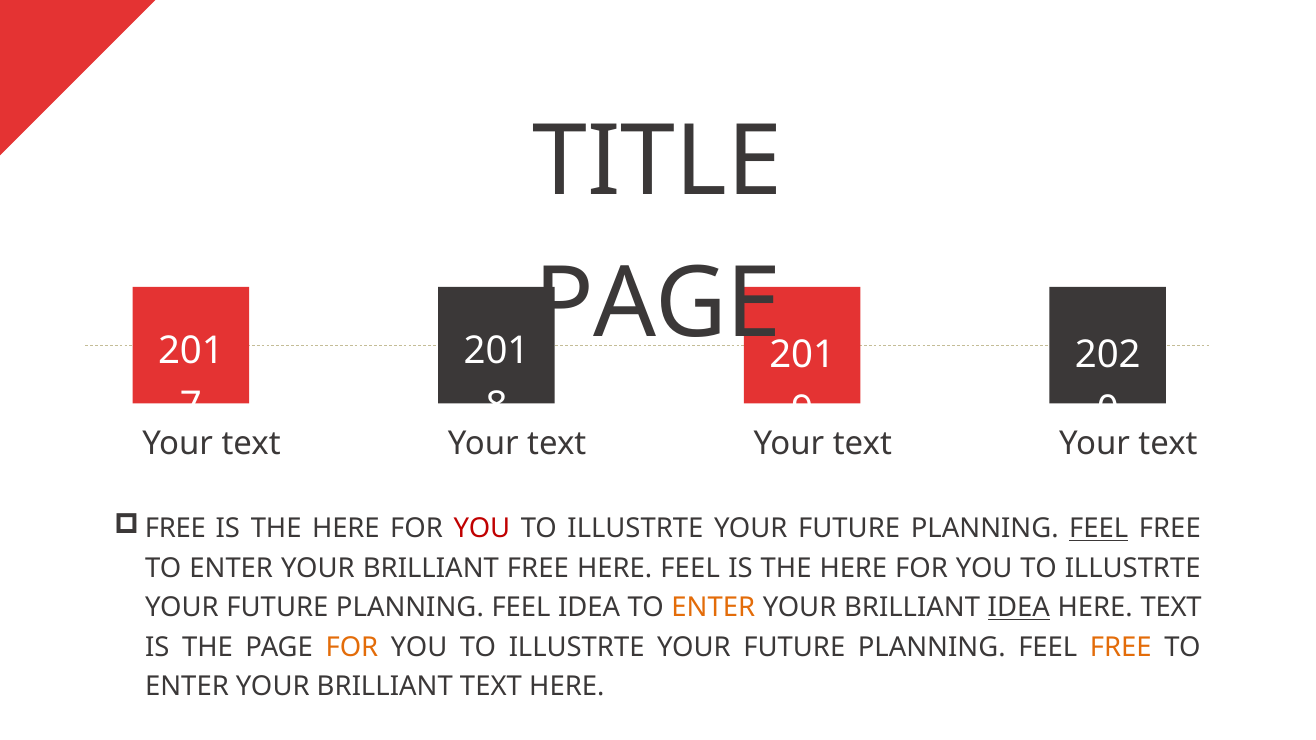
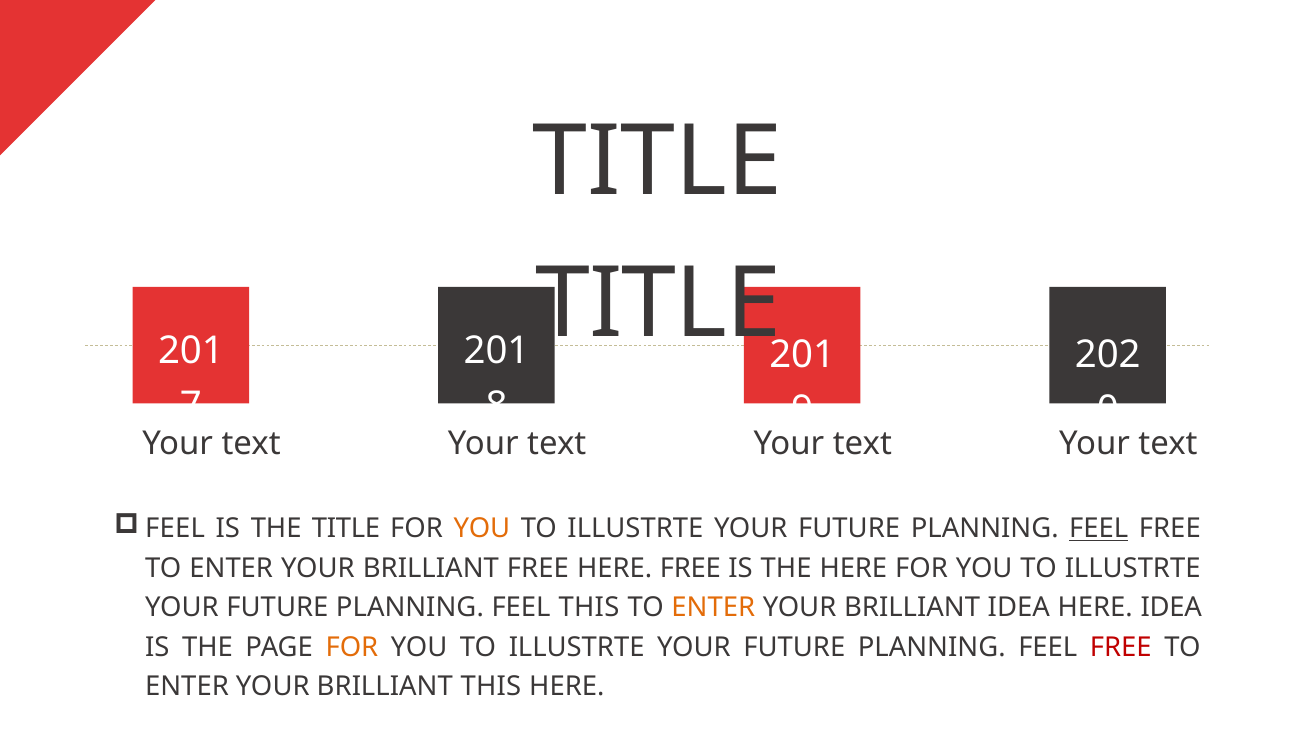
PAGE at (658, 304): PAGE -> TITLE
FREE at (175, 529): FREE -> FEEL
HERE at (346, 529): HERE -> TITLE
YOU at (482, 529) colour: red -> orange
HERE FEEL: FEEL -> FREE
FEEL IDEA: IDEA -> THIS
IDEA at (1019, 608) underline: present -> none
HERE TEXT: TEXT -> IDEA
FREE at (1121, 647) colour: orange -> red
BRILLIANT TEXT: TEXT -> THIS
